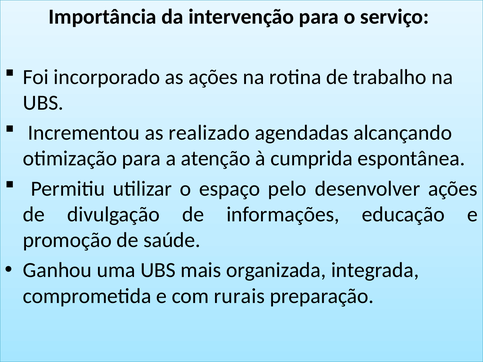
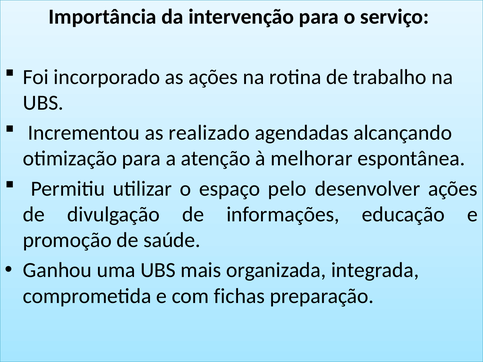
cumprida: cumprida -> melhorar
rurais: rurais -> fichas
